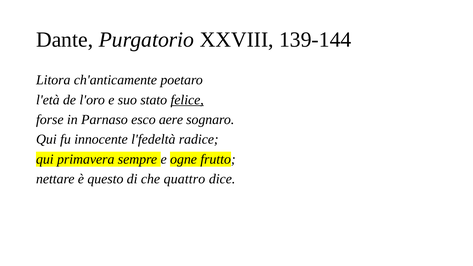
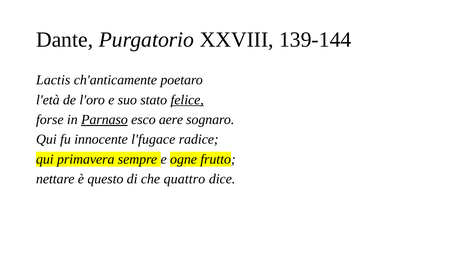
Litora: Litora -> Lactis
Parnaso underline: none -> present
l'fedeltà: l'fedeltà -> l'fugace
